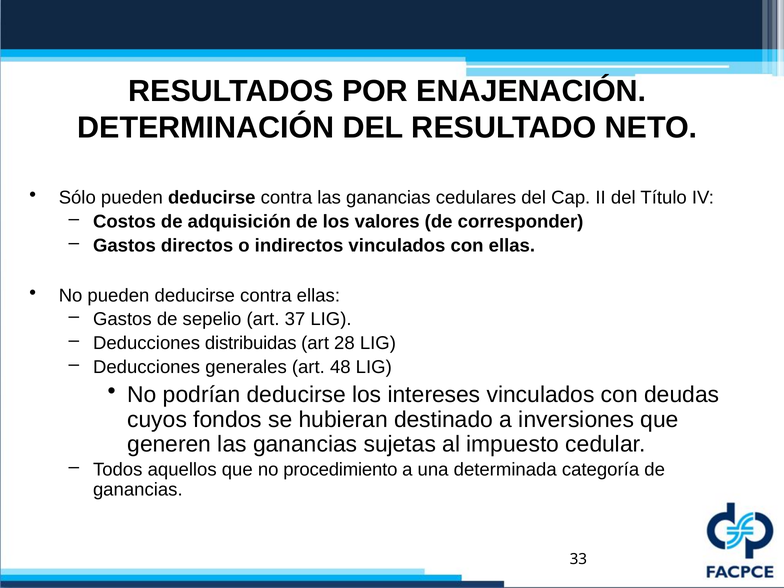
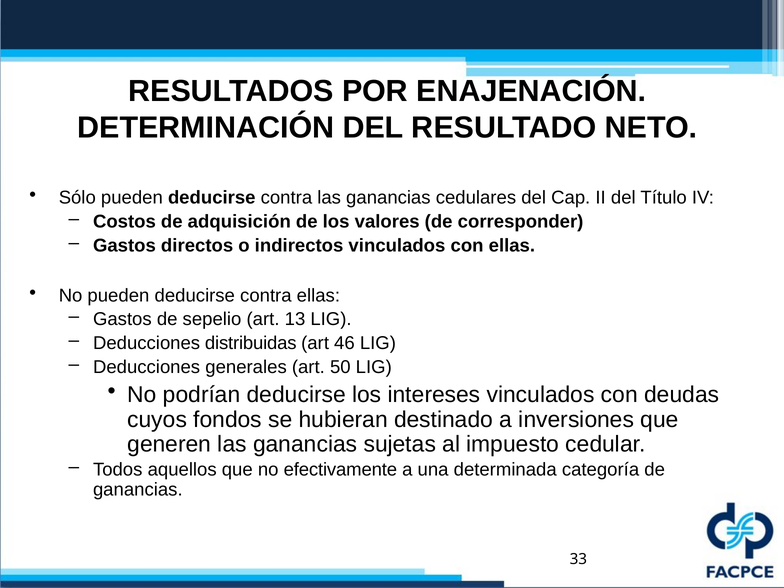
37: 37 -> 13
28: 28 -> 46
48: 48 -> 50
procedimiento: procedimiento -> efectivamente
